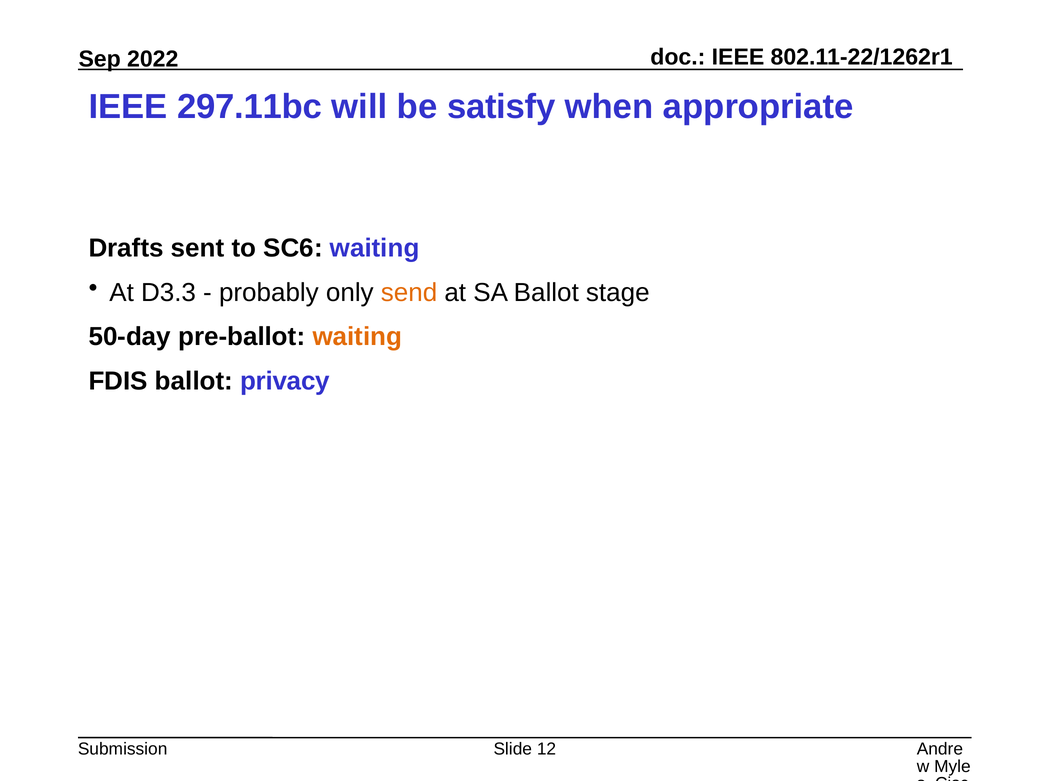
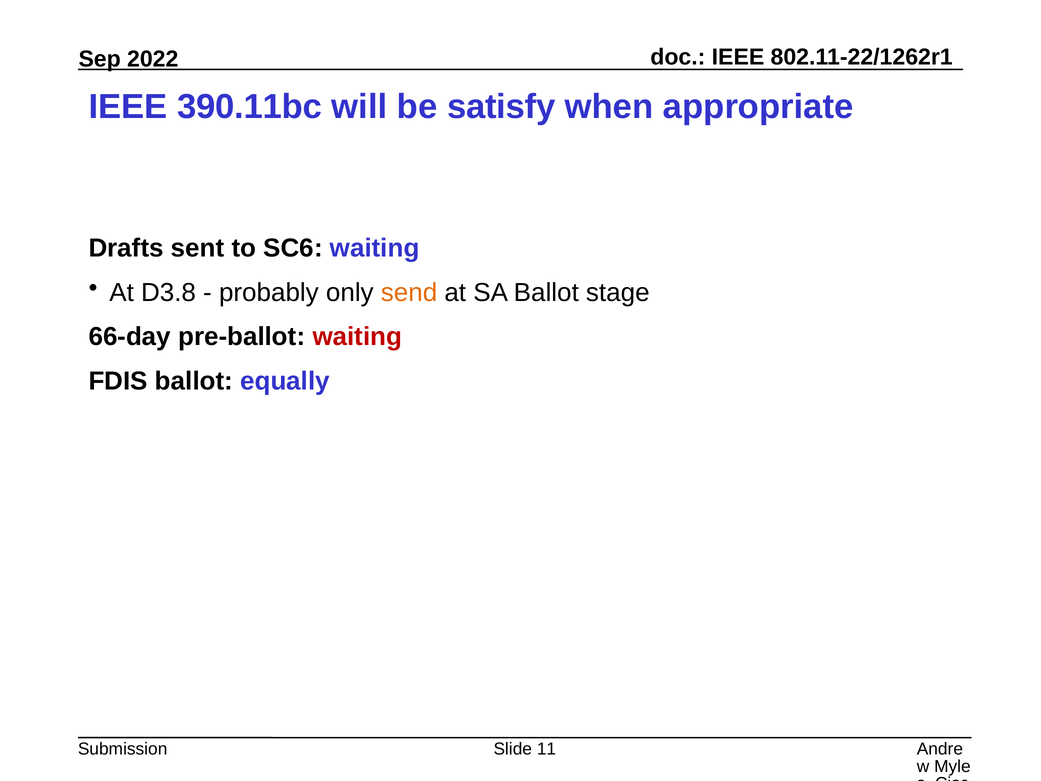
297.11bc: 297.11bc -> 390.11bc
D3.3: D3.3 -> D3.8
50-day: 50-day -> 66-day
waiting at (357, 337) colour: orange -> red
privacy: privacy -> equally
12: 12 -> 11
